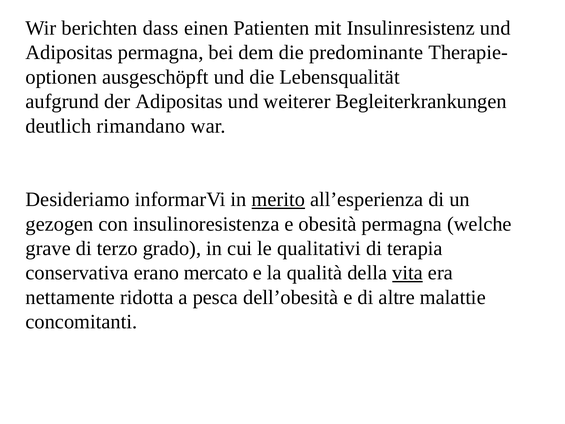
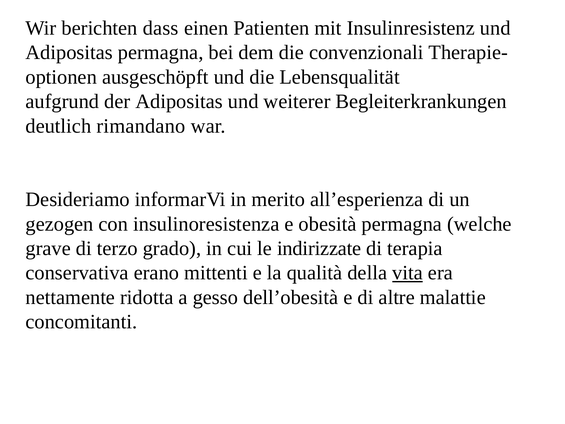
predominante: predominante -> convenzionali
merito underline: present -> none
qualitativi: qualitativi -> indirizzate
mercato: mercato -> mittenti
pesca: pesca -> gesso
